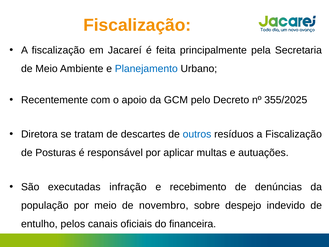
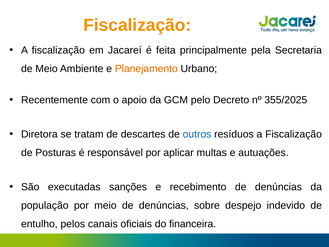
Planejamento colour: blue -> orange
infração: infração -> sanções
meio de novembro: novembro -> denúncias
